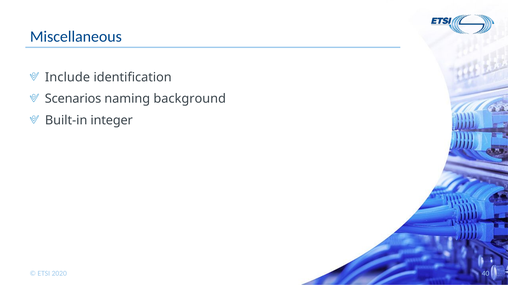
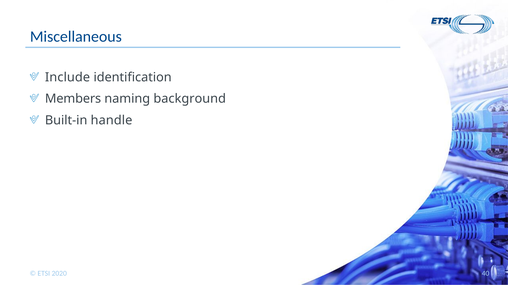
Scenarios: Scenarios -> Members
integer: integer -> handle
